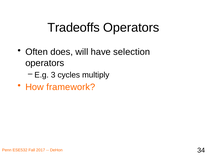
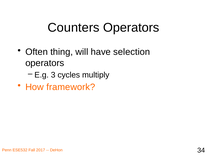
Tradeoffs: Tradeoffs -> Counters
does: does -> thing
